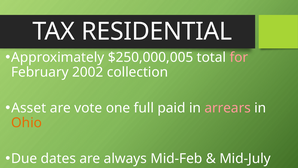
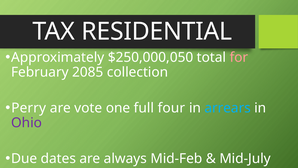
$250,000,005: $250,000,005 -> $250,000,050
2002: 2002 -> 2085
Asset: Asset -> Perry
paid: paid -> four
arrears colour: pink -> light blue
Ohio colour: orange -> purple
